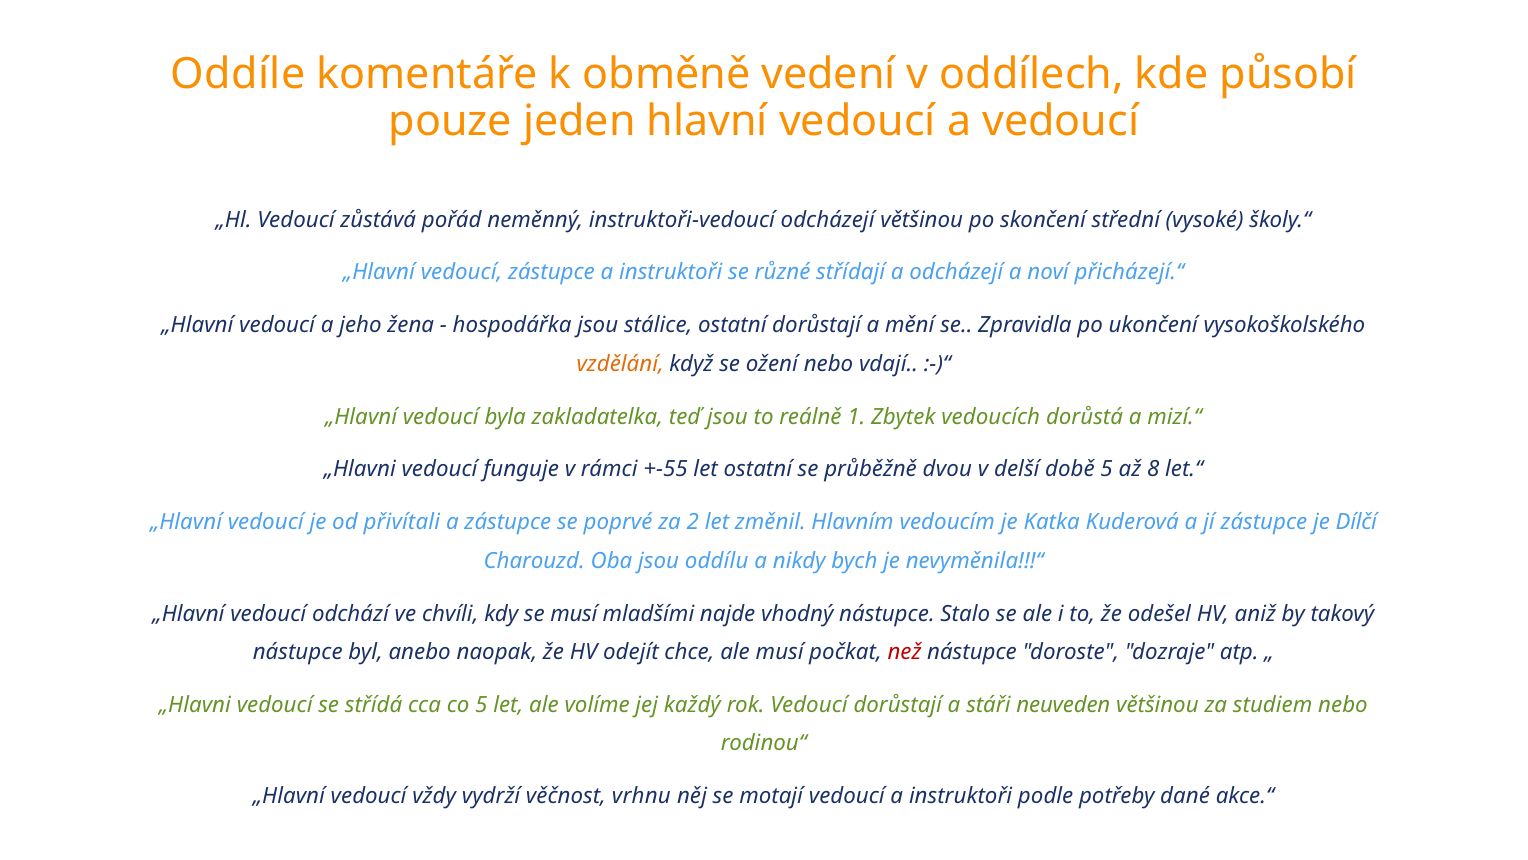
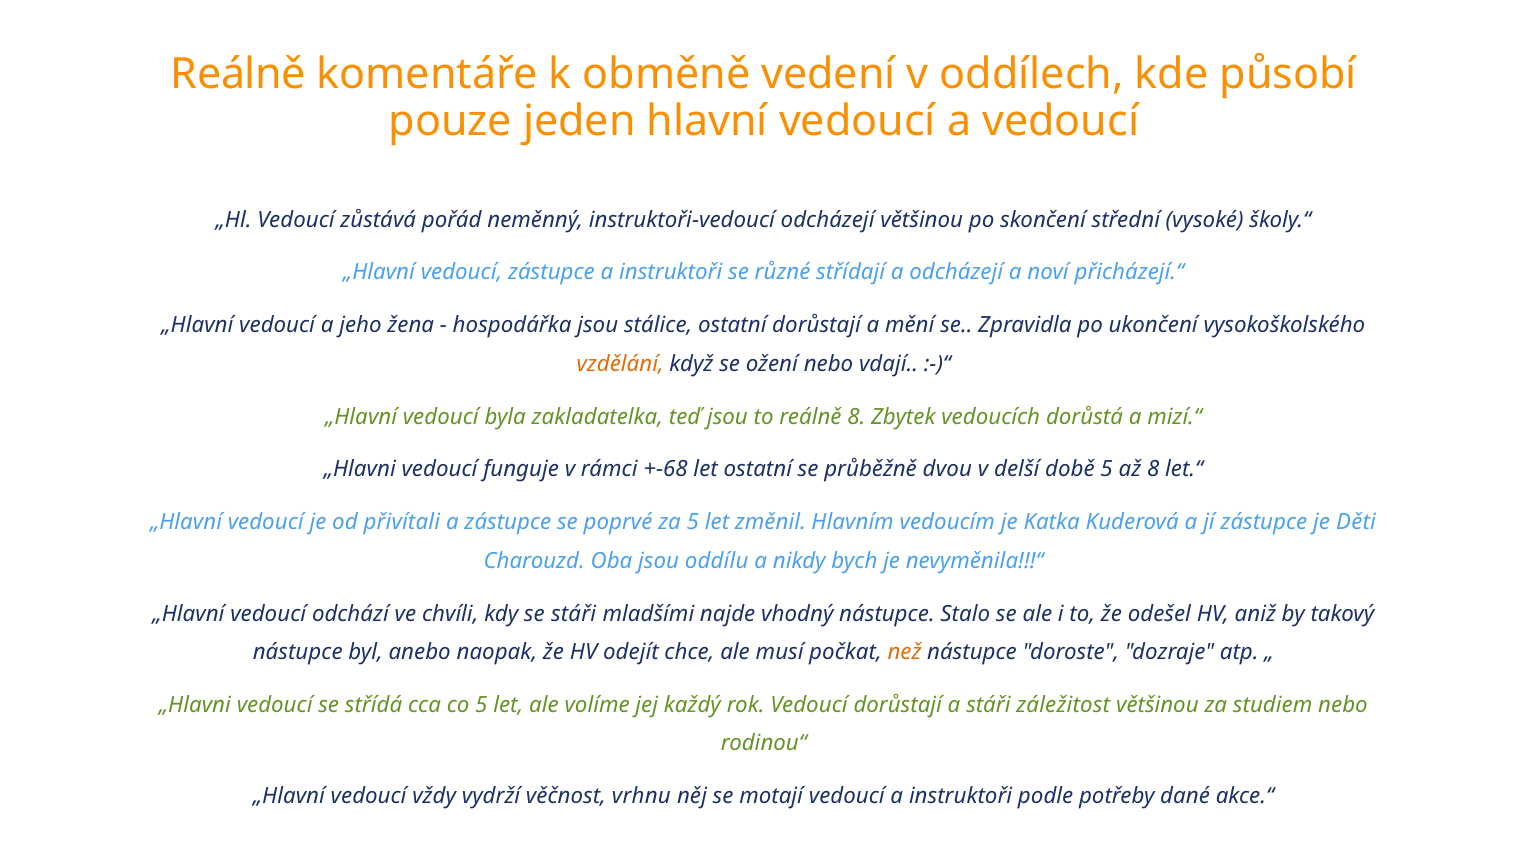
Oddíle at (238, 74): Oddíle -> Reálně
reálně 1: 1 -> 8
+-55: +-55 -> +-68
za 2: 2 -> 5
Dílčí: Dílčí -> Děti
se musí: musí -> stáři
než colour: red -> orange
neuveden: neuveden -> záležitost
